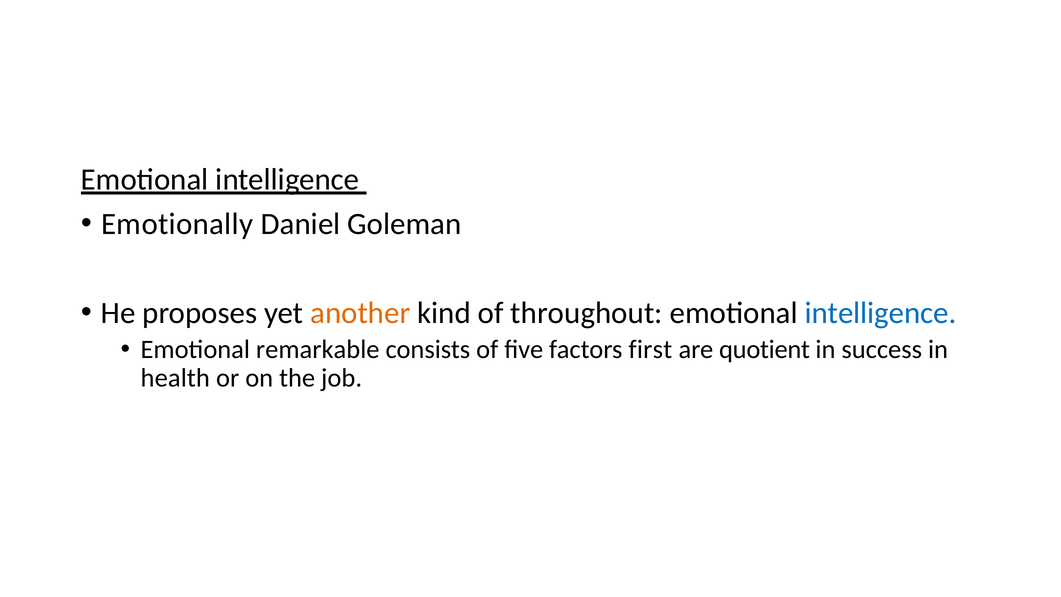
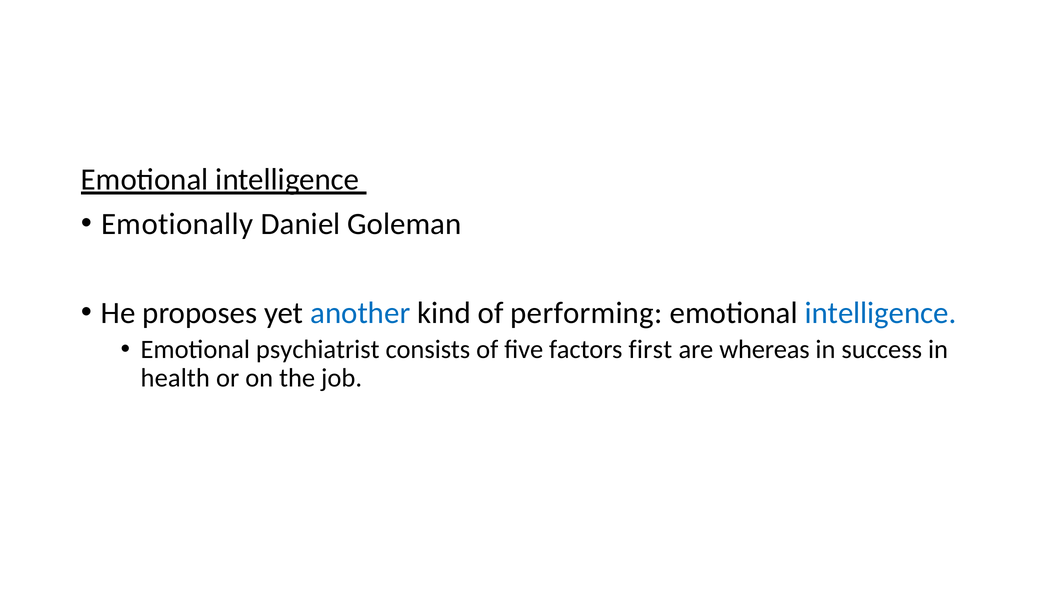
another colour: orange -> blue
throughout: throughout -> performing
remarkable: remarkable -> psychiatrist
quotient: quotient -> whereas
